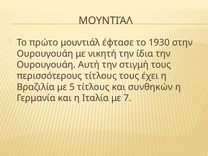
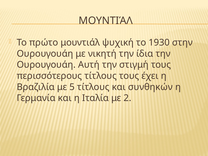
έφτασε: έφτασε -> ψυχική
7: 7 -> 2
